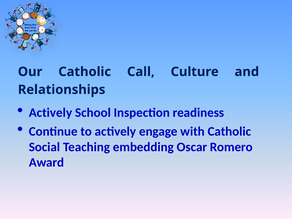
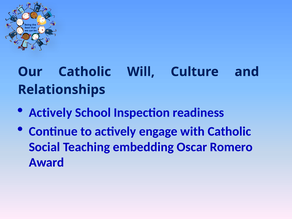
Call: Call -> Will
